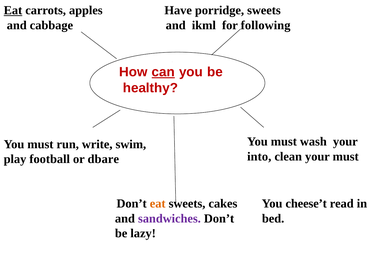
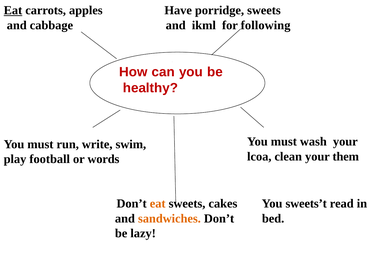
can underline: present -> none
into: into -> lcoa
your must: must -> them
dbare: dbare -> words
cheese’t: cheese’t -> sweets’t
sandwiches colour: purple -> orange
